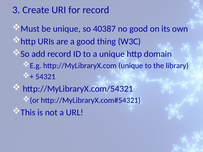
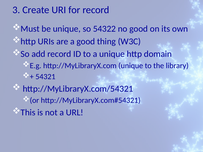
40387: 40387 -> 54322
